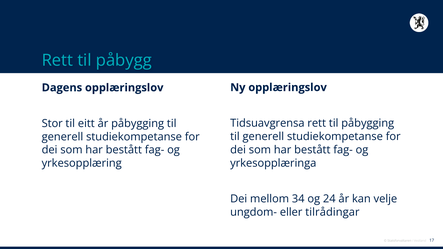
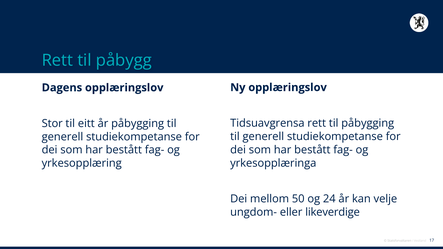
34: 34 -> 50
tilrådingar: tilrådingar -> likeverdige
